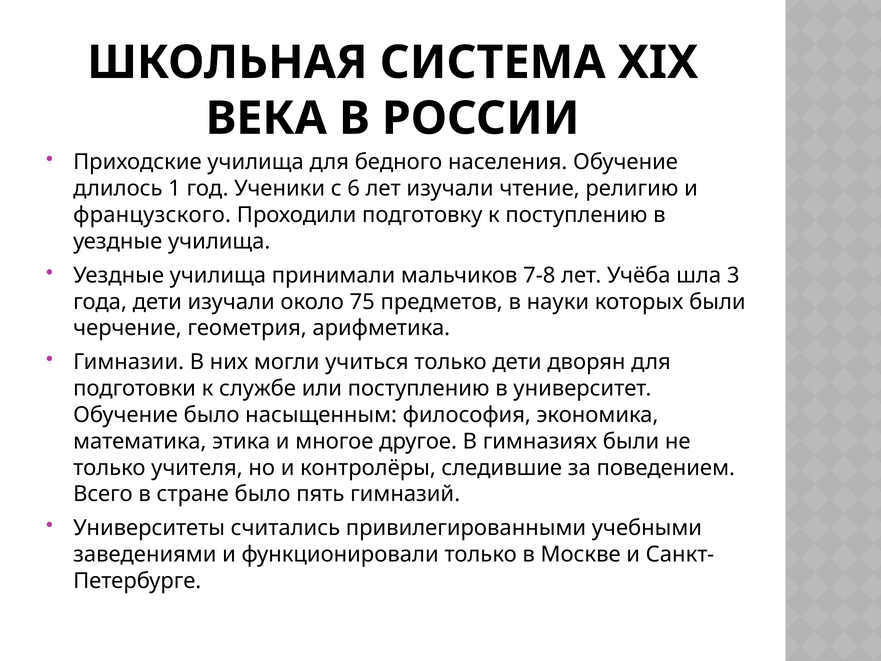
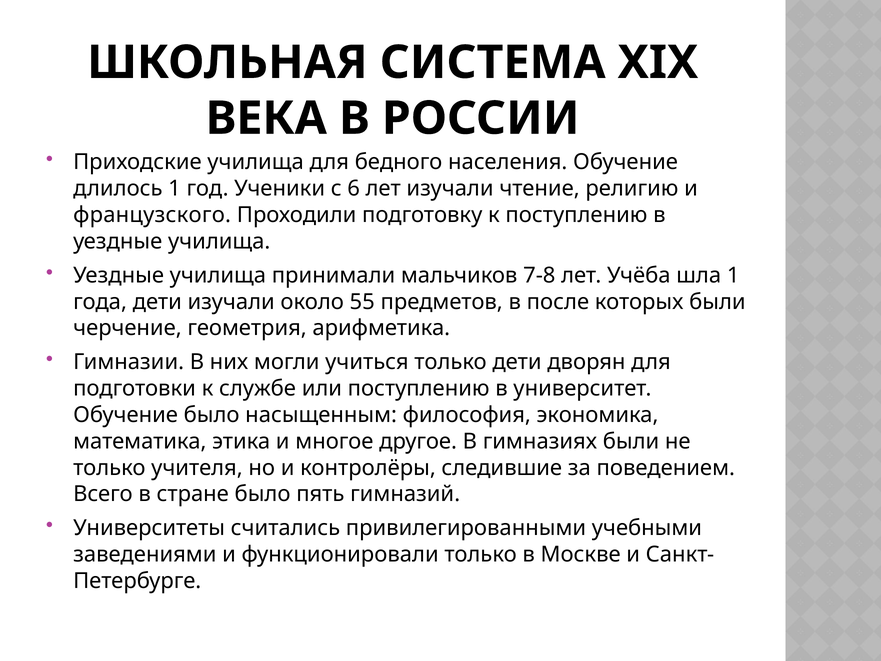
шла 3: 3 -> 1
75: 75 -> 55
науки: науки -> после
